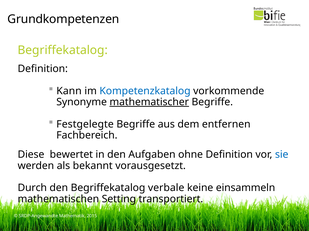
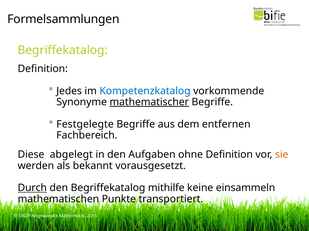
Grundkompetenzen: Grundkompetenzen -> Formelsammlungen
Kann: Kann -> Jedes
bewertet: bewertet -> abgelegt
sie colour: blue -> orange
Durch underline: none -> present
verbale: verbale -> mithilfe
Setting: Setting -> Punkte
